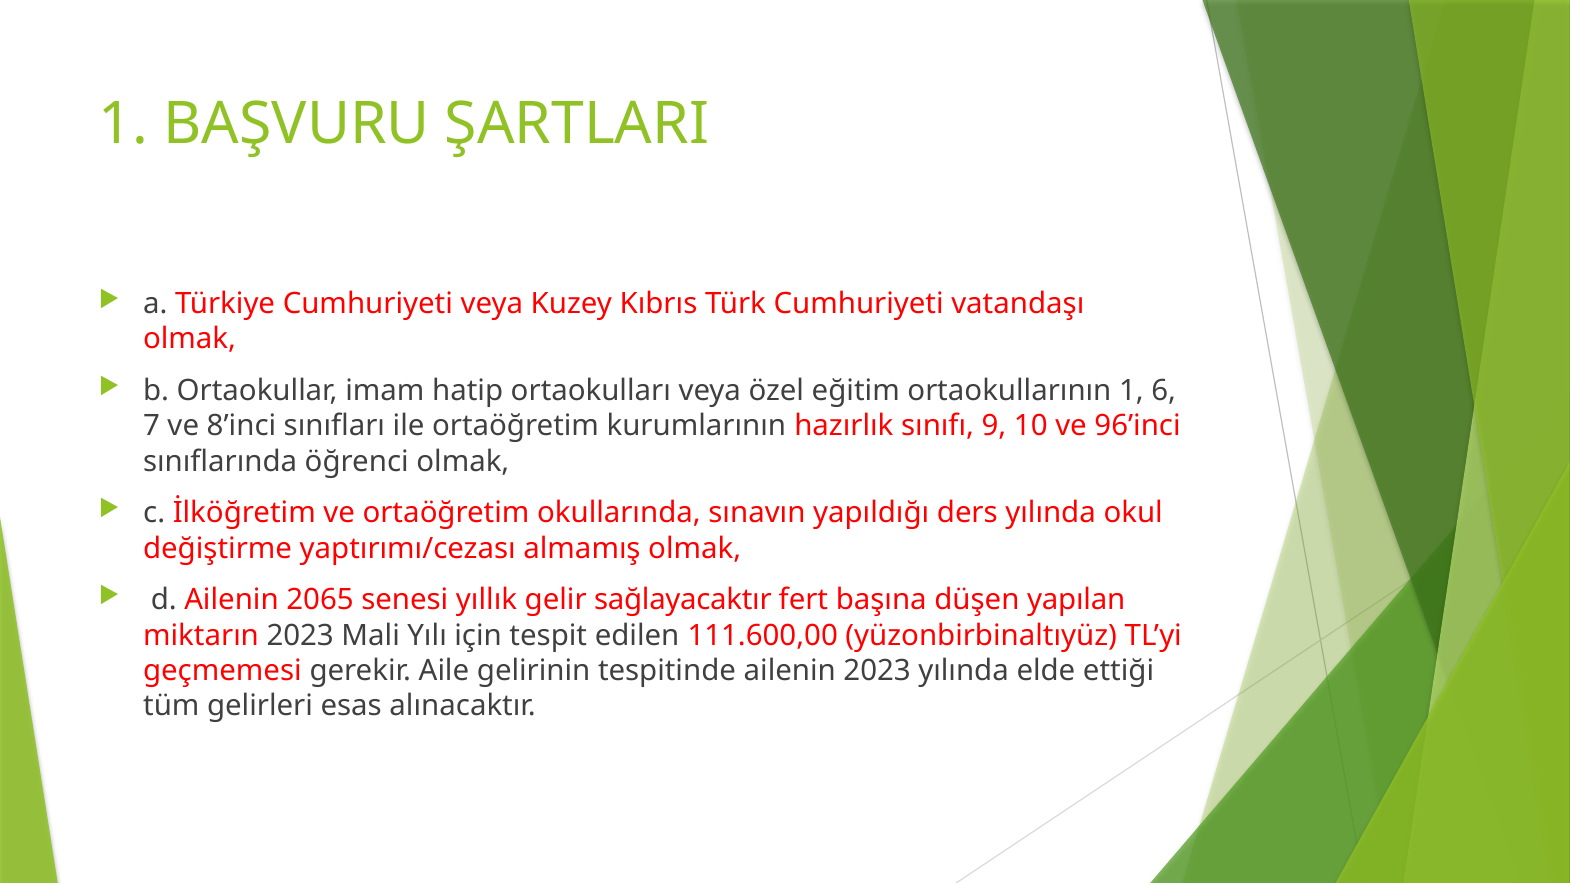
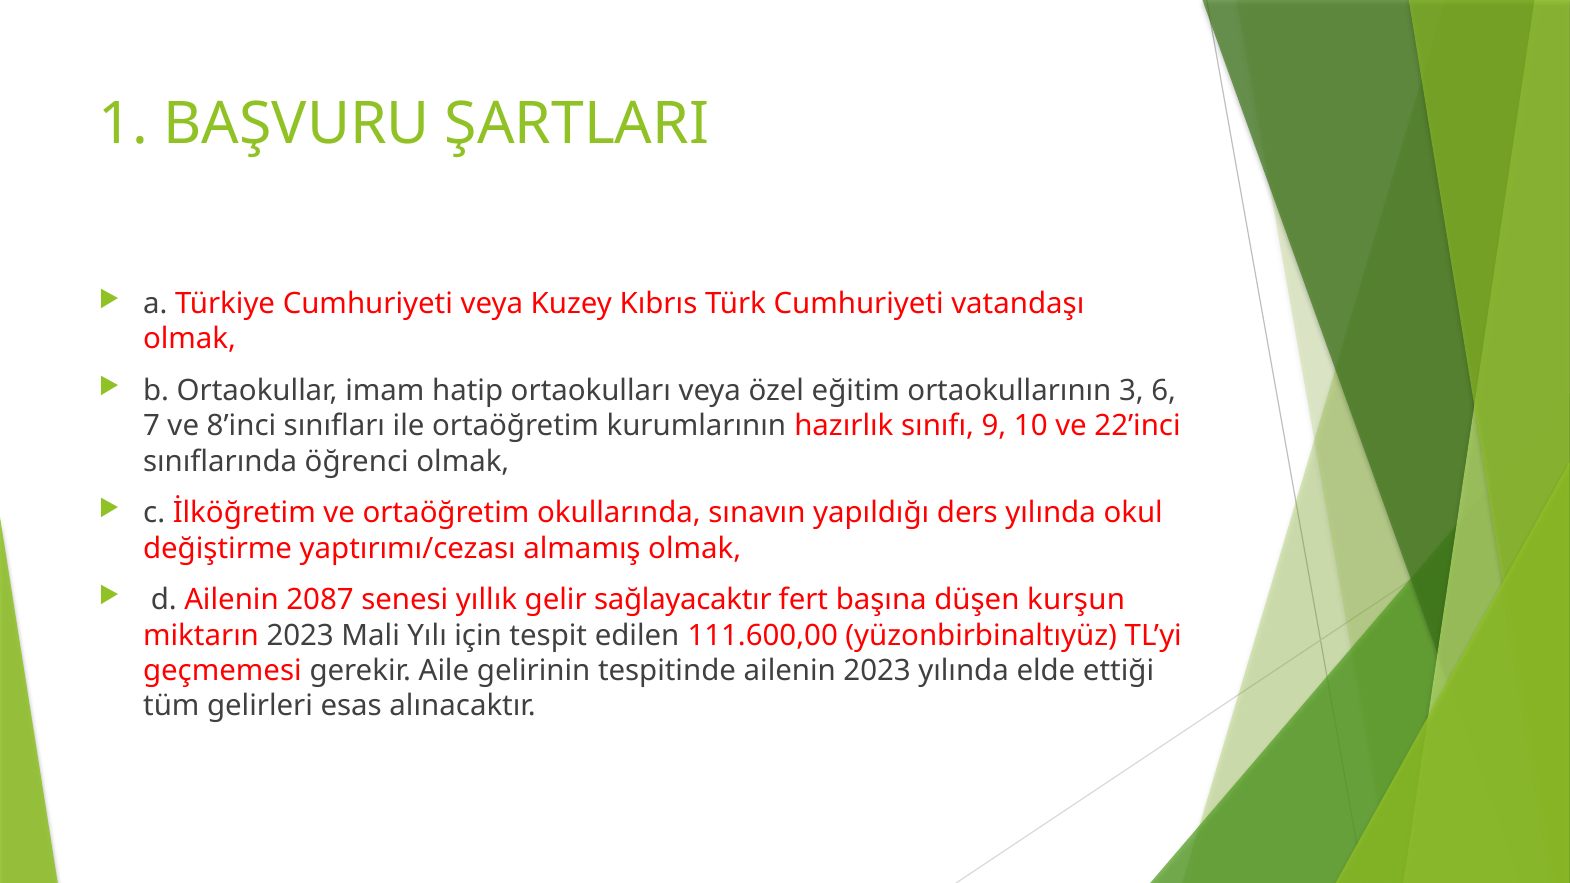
ortaokullarının 1: 1 -> 3
96’inci: 96’inci -> 22’inci
2065: 2065 -> 2087
yapılan: yapılan -> kurşun
